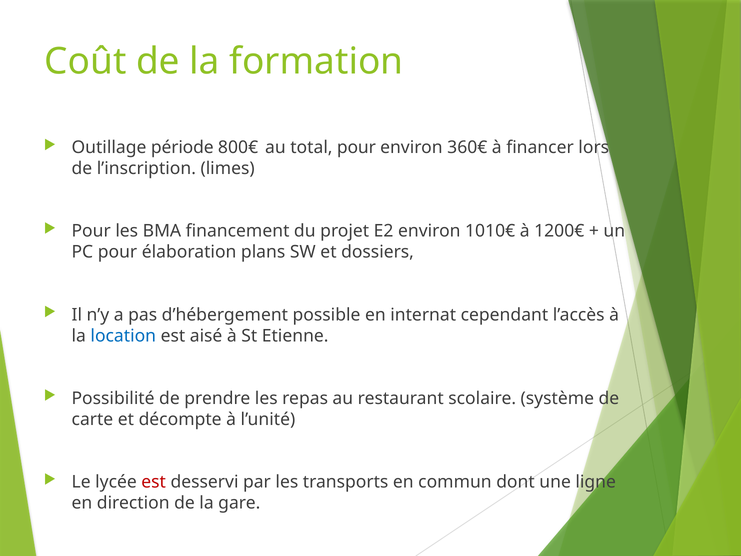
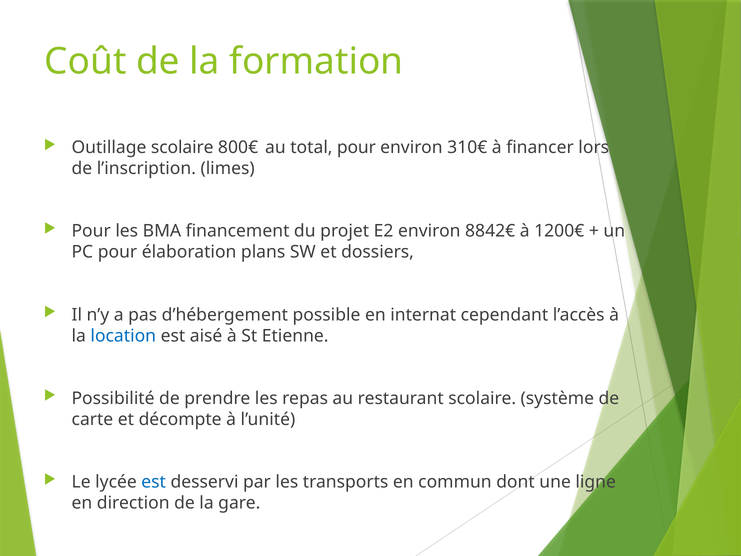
Outillage période: période -> scolaire
360€: 360€ -> 310€
1010€: 1010€ -> 8842€
est at (154, 482) colour: red -> blue
